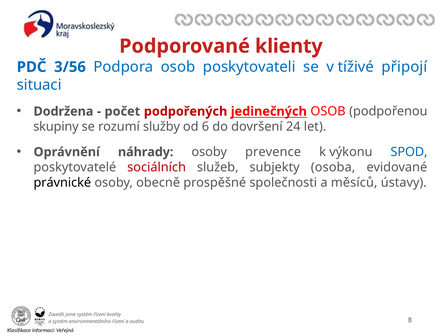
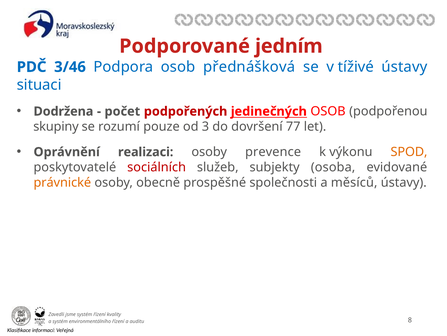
klienty: klienty -> jedním
3/56: 3/56 -> 3/46
poskytovateli: poskytovateli -> přednášková
tíživé připojí: připojí -> ústavy
služby: služby -> pouze
6: 6 -> 3
24: 24 -> 77
náhrady: náhrady -> realizaci
SPOD colour: blue -> orange
právnické colour: black -> orange
